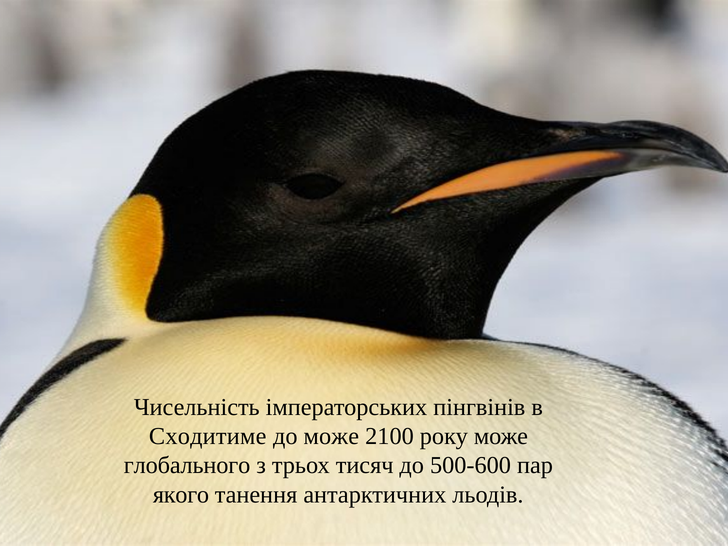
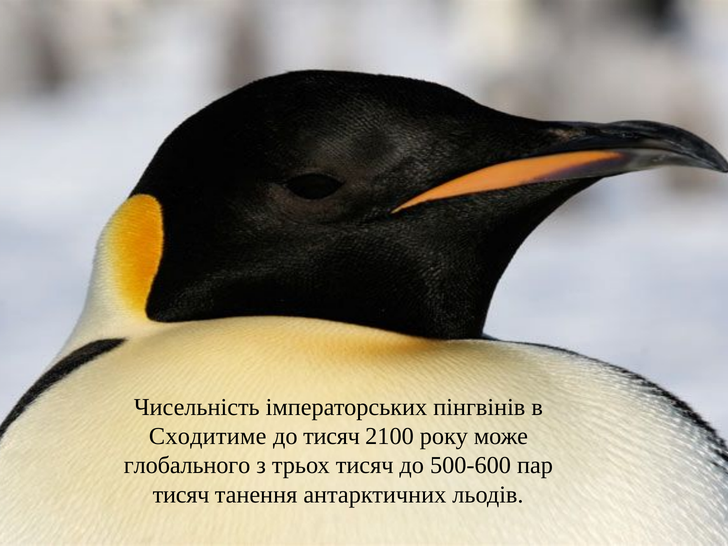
до може: може -> тисяч
якого at (181, 495): якого -> тисяч
